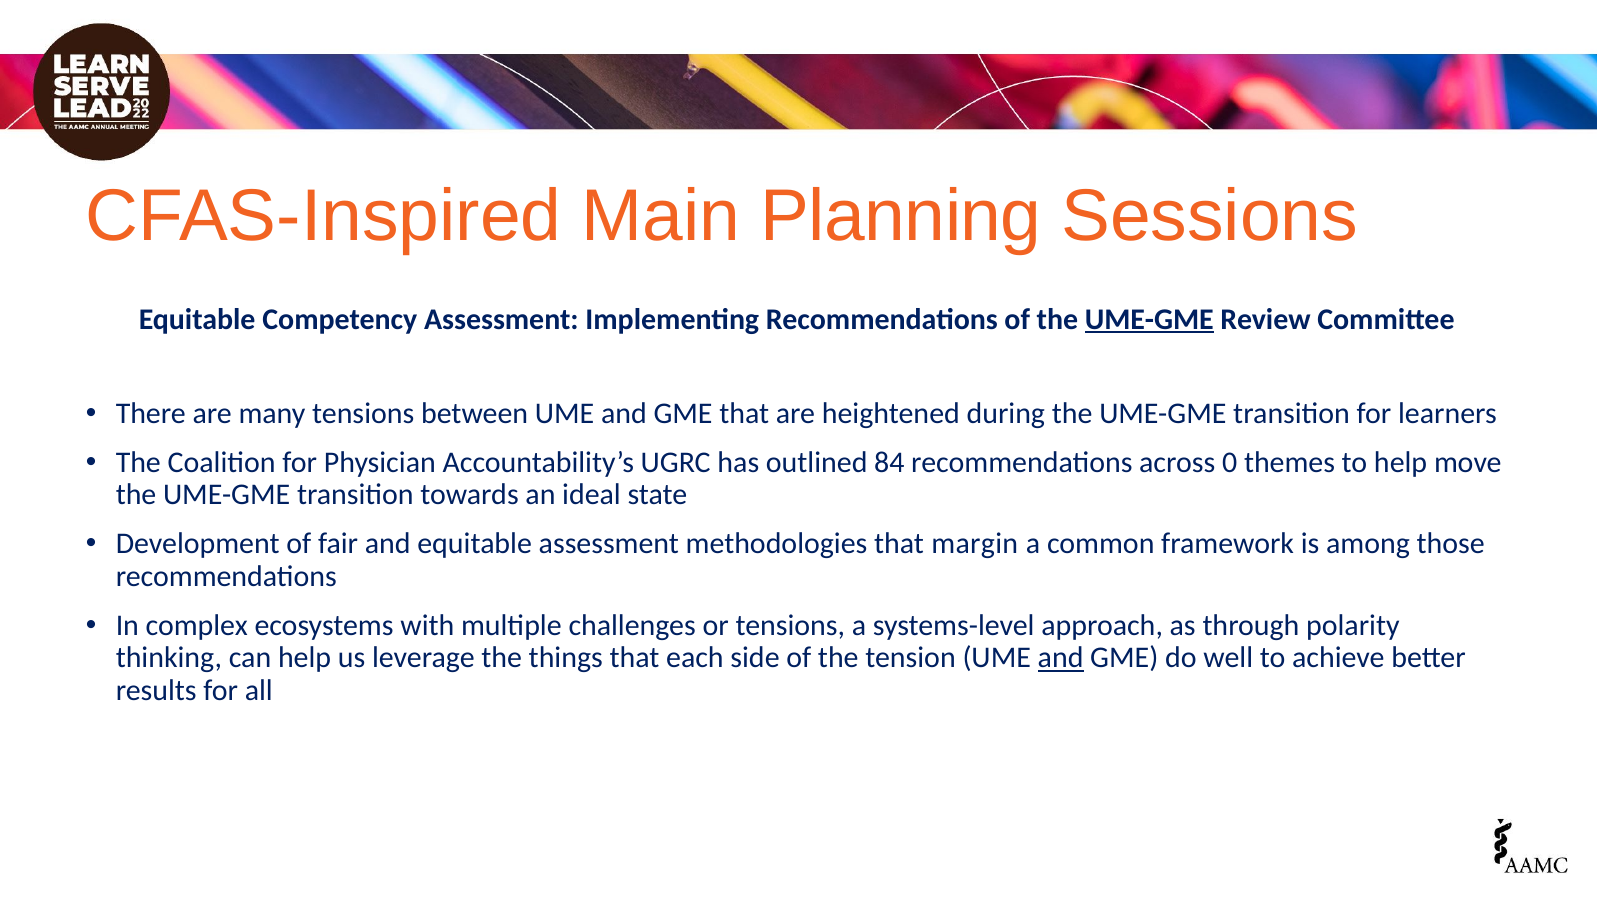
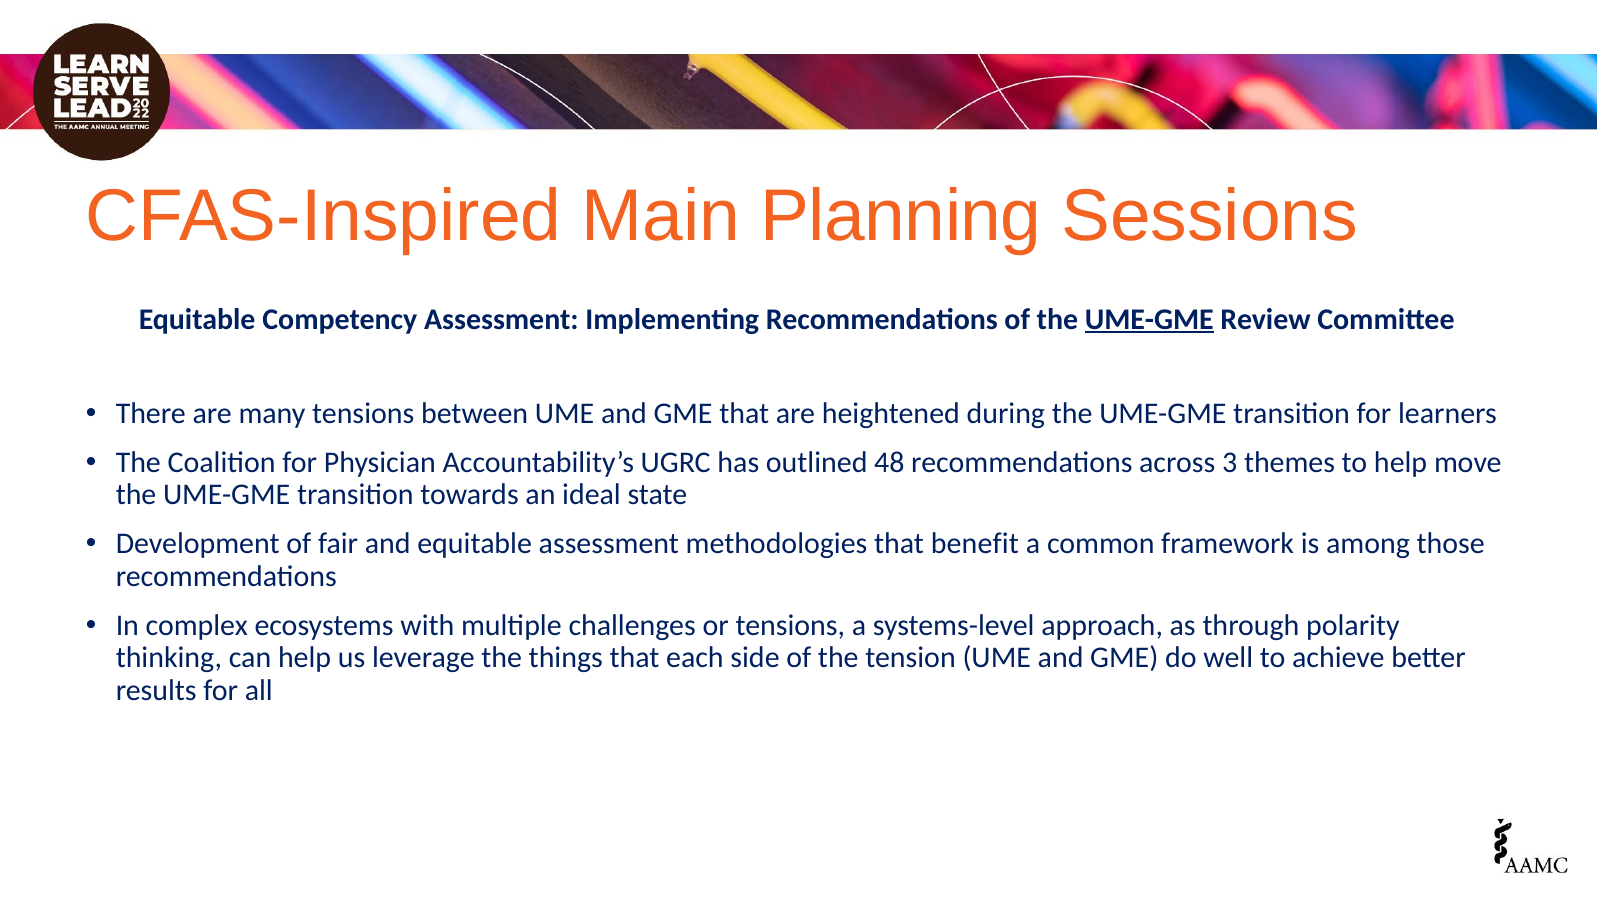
84: 84 -> 48
0: 0 -> 3
margin: margin -> benefit
and at (1061, 657) underline: present -> none
